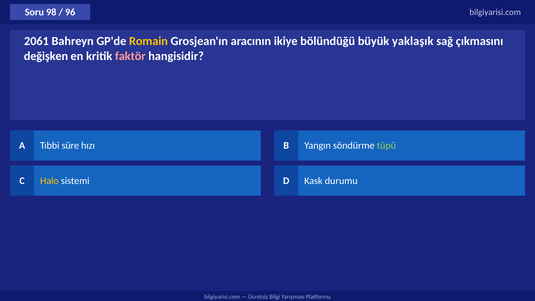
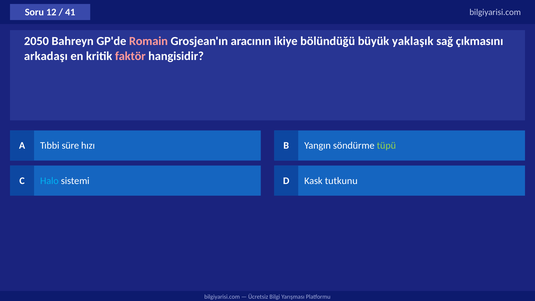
98: 98 -> 12
96: 96 -> 41
2061: 2061 -> 2050
Romain colour: yellow -> pink
değişken: değişken -> arkadaşı
Halo colour: yellow -> light blue
durumu: durumu -> tutkunu
